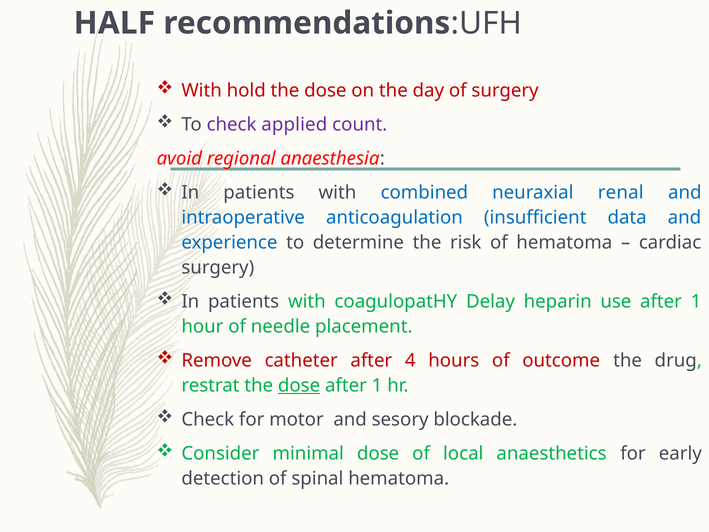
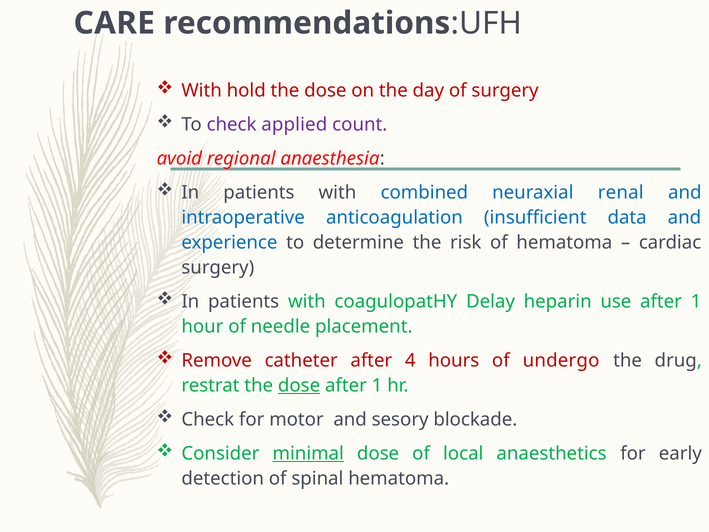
HALF: HALF -> CARE
outcome: outcome -> undergo
minimal underline: none -> present
